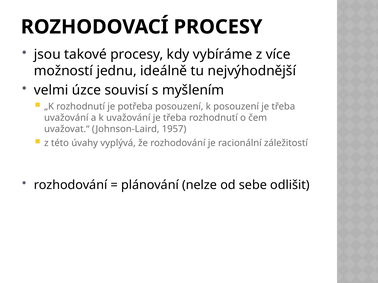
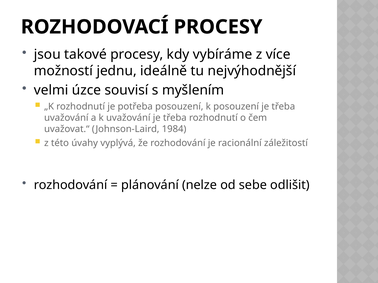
1957: 1957 -> 1984
